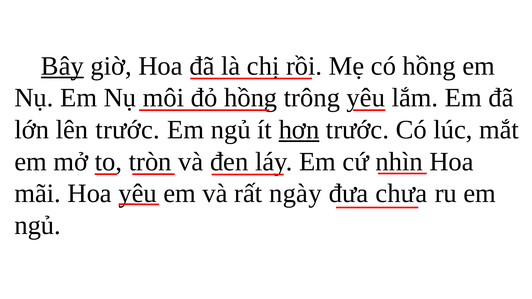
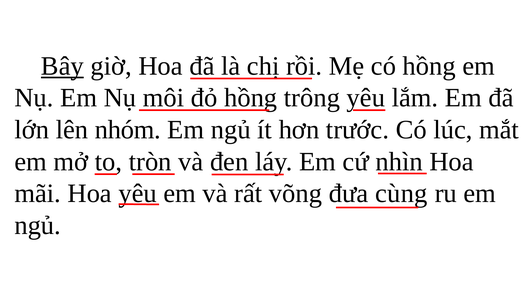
lên trước: trước -> nhóm
hơn underline: present -> none
ngày: ngày -> võng
chưa: chưa -> cùng
